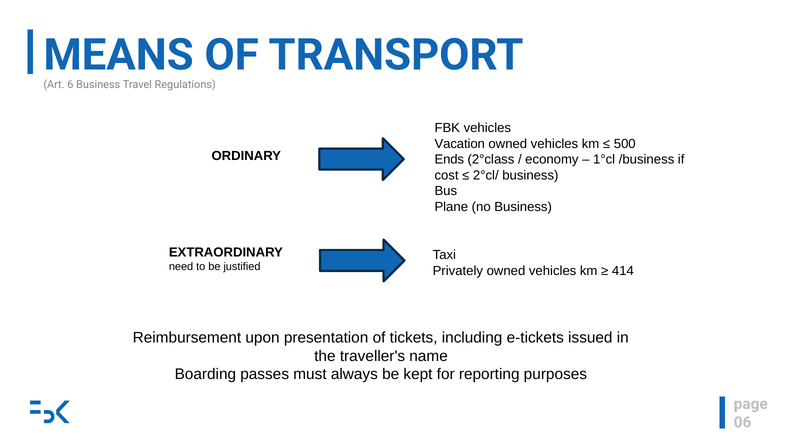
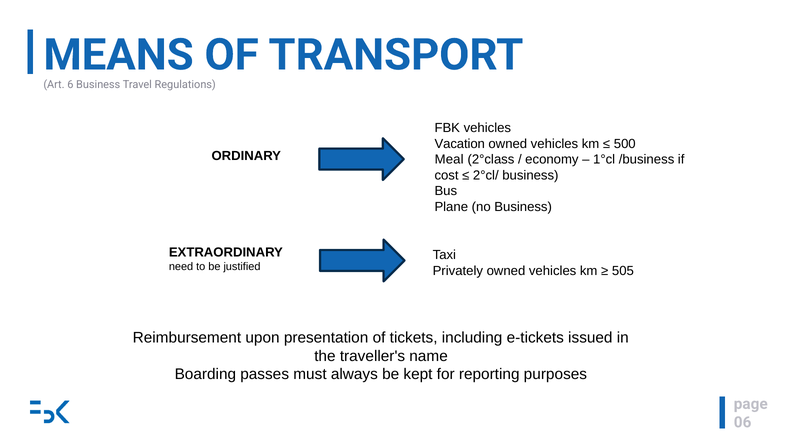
Ends: Ends -> Meal
414: 414 -> 505
